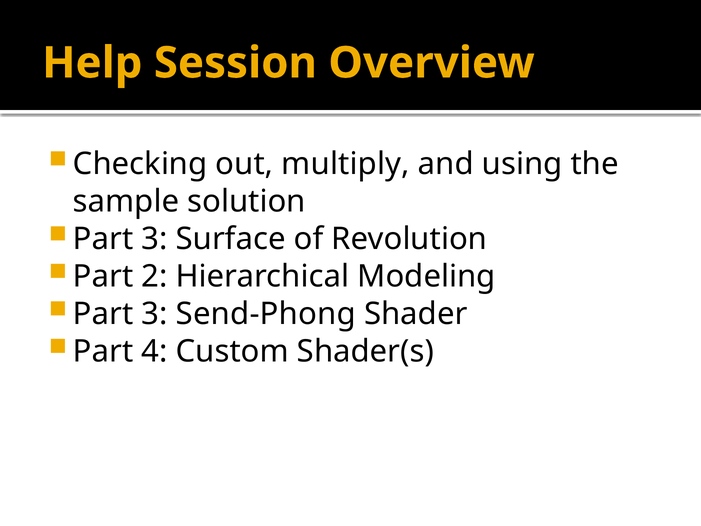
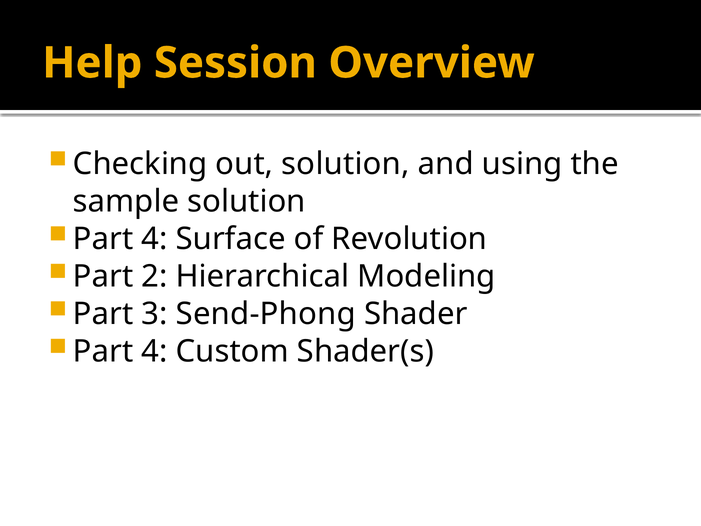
out multiply: multiply -> solution
3 at (155, 239): 3 -> 4
